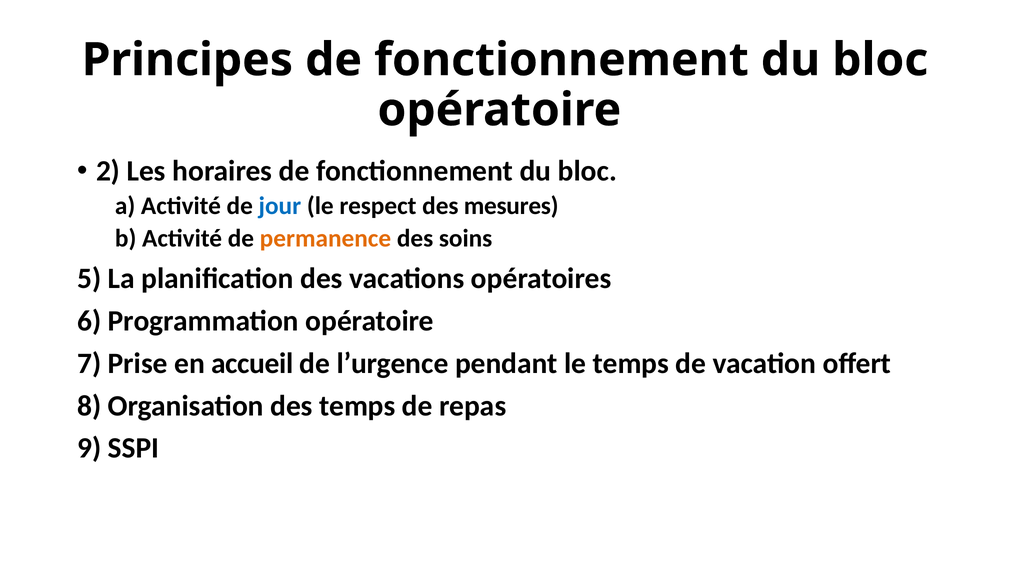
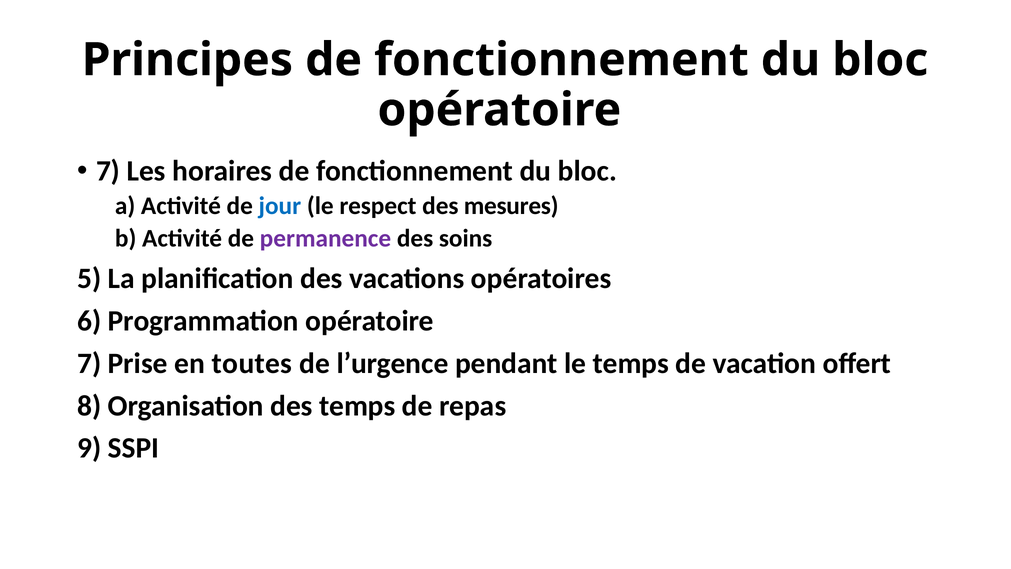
2 at (108, 171): 2 -> 7
permanence colour: orange -> purple
accueil: accueil -> toutes
